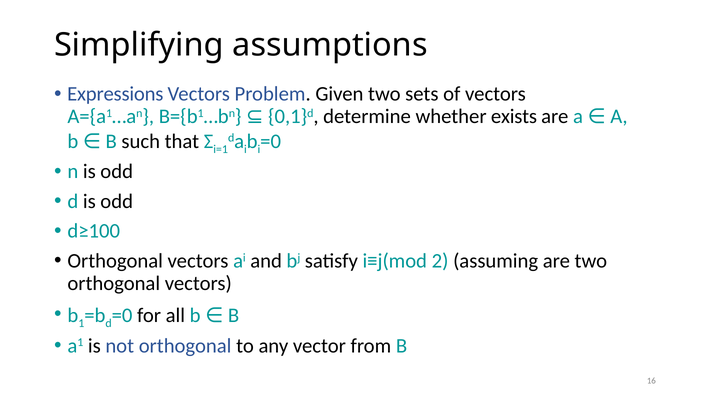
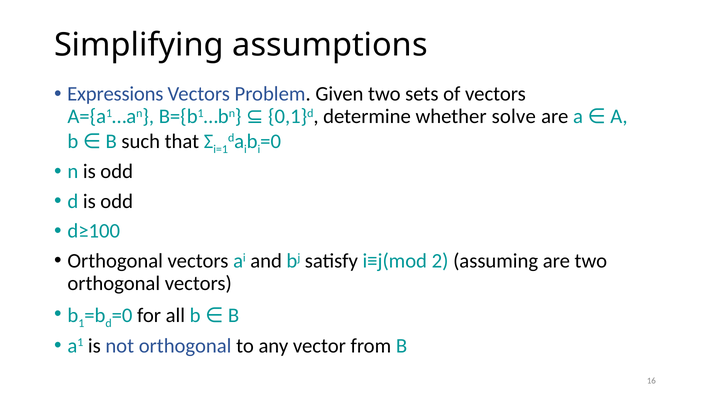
exists: exists -> solve
